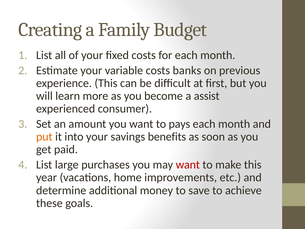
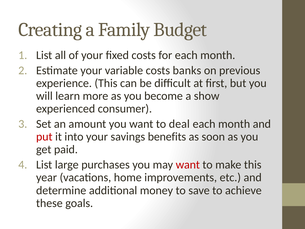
assist: assist -> show
pays: pays -> deal
put colour: orange -> red
